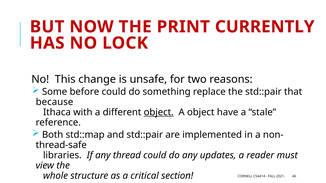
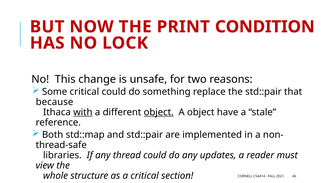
CURRENTLY: CURRENTLY -> CONDITION
Some before: before -> critical
with underline: none -> present
